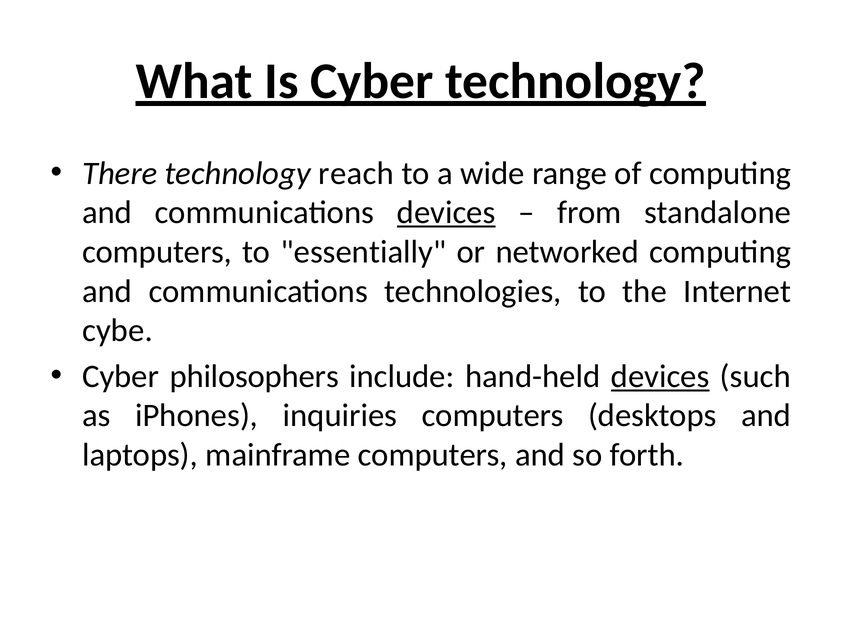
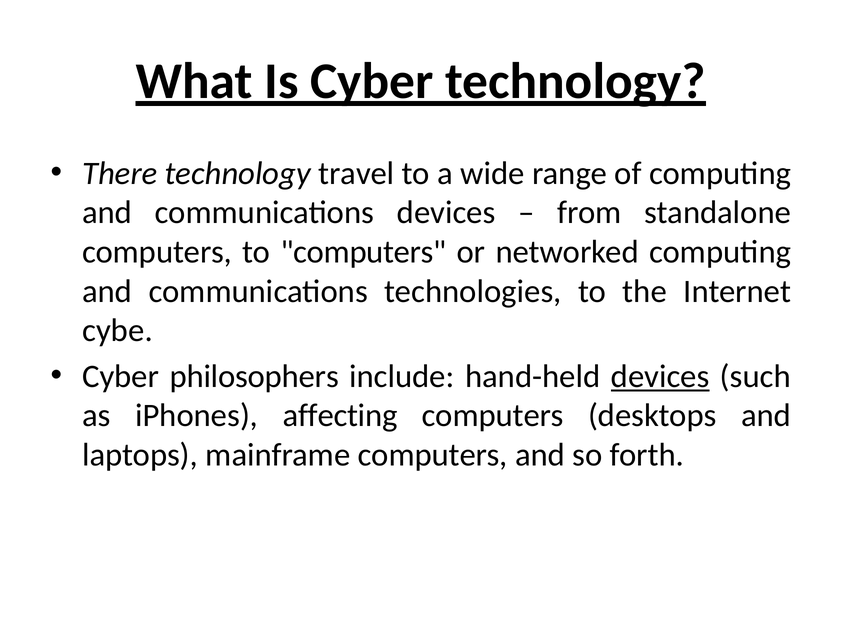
reach: reach -> travel
devices at (446, 213) underline: present -> none
to essentially: essentially -> computers
inquiries: inquiries -> affecting
